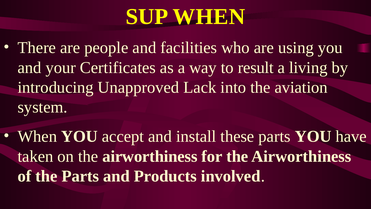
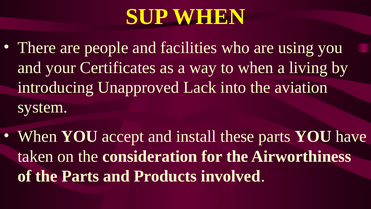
to result: result -> when
on the airworthiness: airworthiness -> consideration
